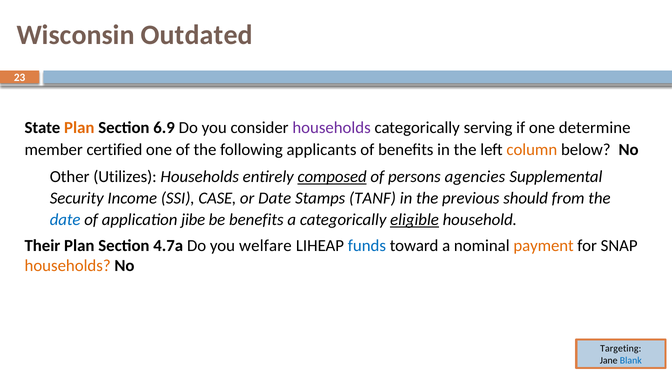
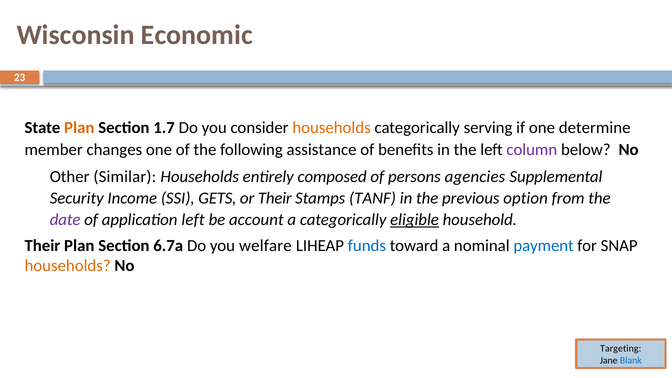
Outdated: Outdated -> Economic
6.9: 6.9 -> 1.7
households at (332, 128) colour: purple -> orange
certified: certified -> changes
applicants: applicants -> assistance
column colour: orange -> purple
Utilizes: Utilizes -> Similar
composed underline: present -> none
CASE: CASE -> GETS
or Date: Date -> Their
should: should -> option
date at (65, 220) colour: blue -> purple
application jibe: jibe -> left
be benefits: benefits -> account
4.7a: 4.7a -> 6.7a
payment colour: orange -> blue
